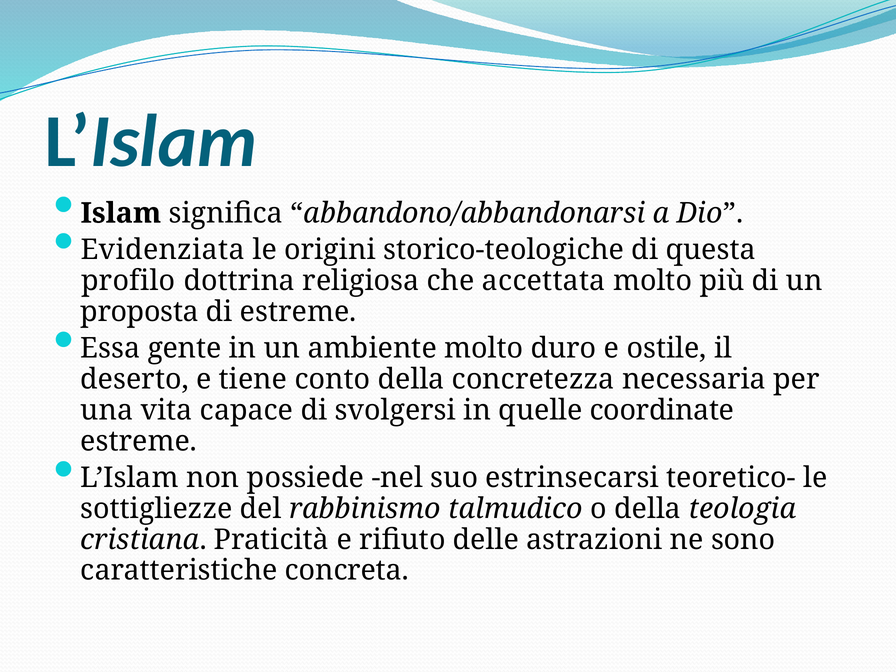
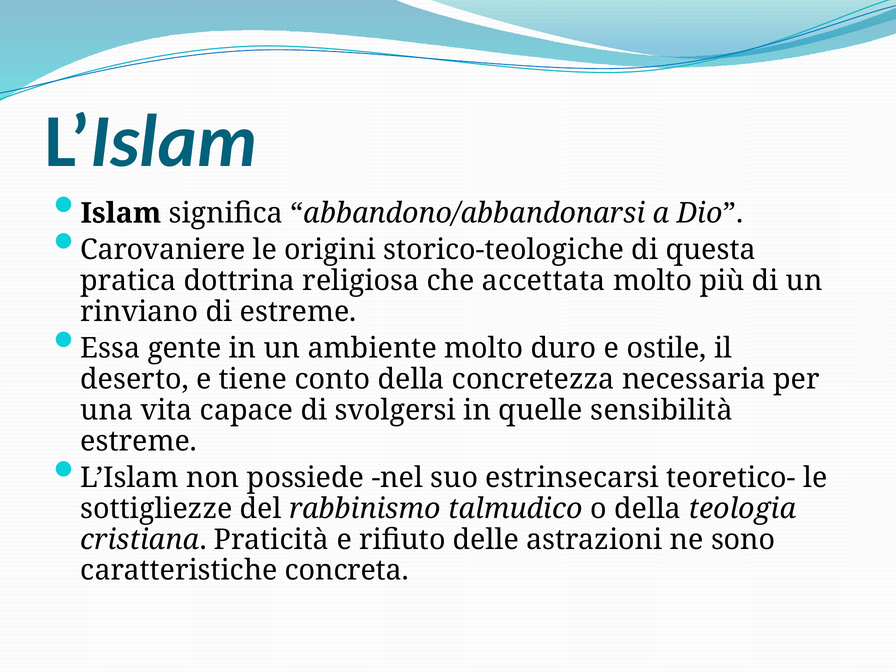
Evidenziata: Evidenziata -> Carovaniere
profilo: profilo -> pratica
proposta: proposta -> rinviano
coordinate: coordinate -> sensibilità
